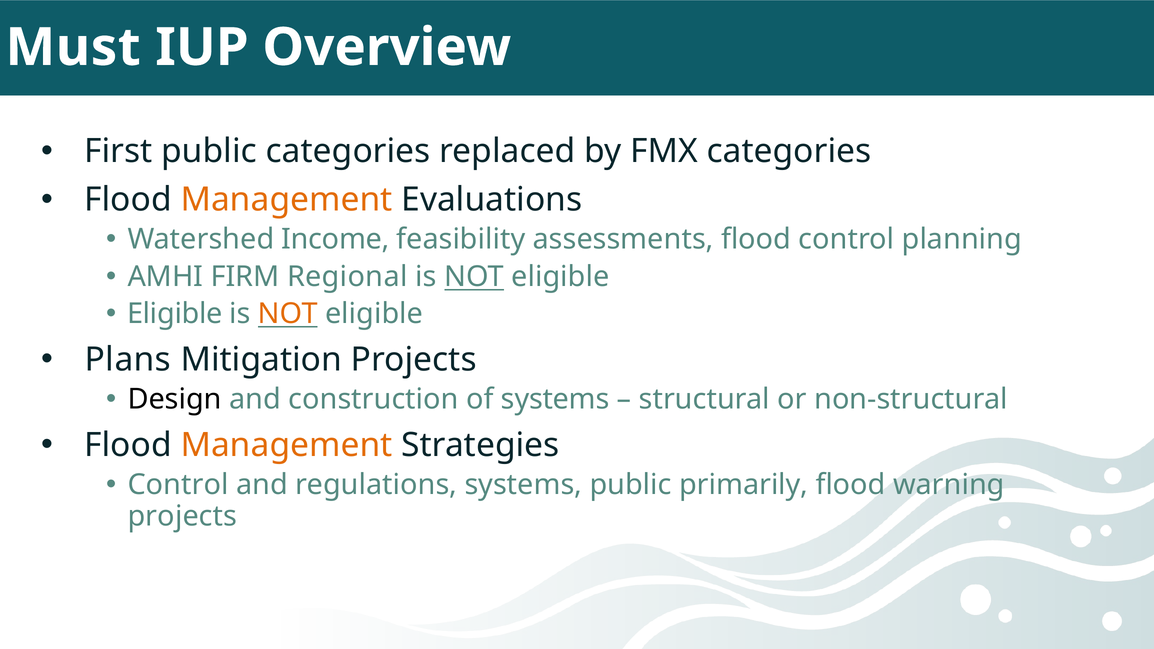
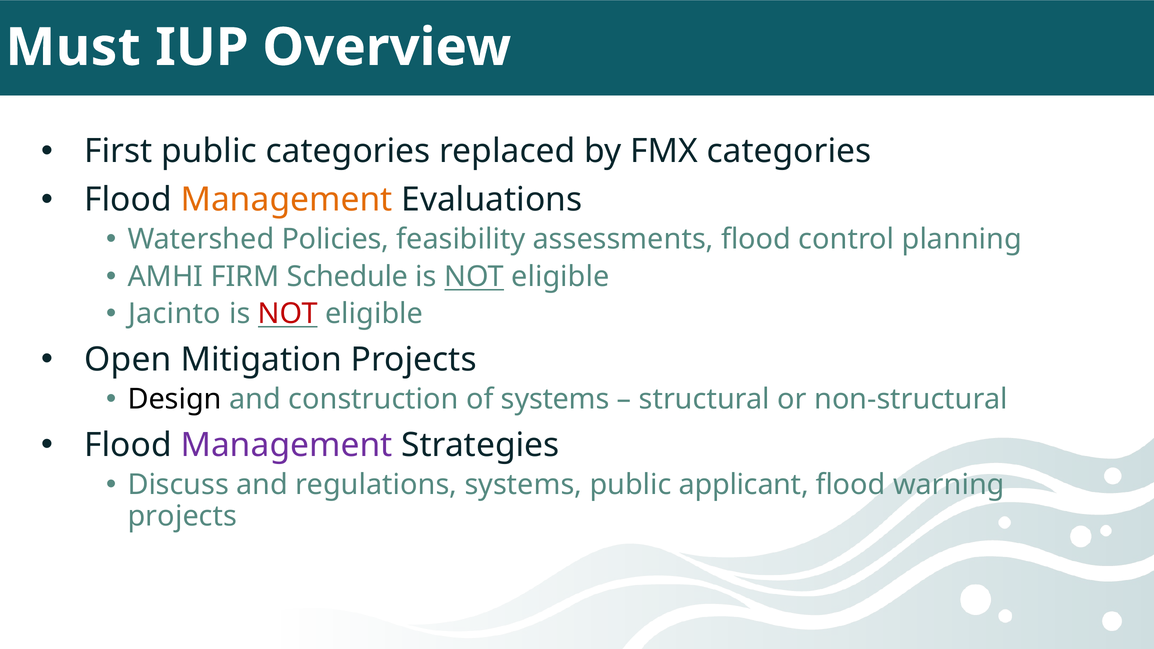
Income: Income -> Policies
Regional: Regional -> Schedule
Eligible at (175, 314): Eligible -> Jacinto
NOT at (288, 314) colour: orange -> red
Plans: Plans -> Open
Management at (287, 445) colour: orange -> purple
Control at (178, 485): Control -> Discuss
primarily: primarily -> applicant
